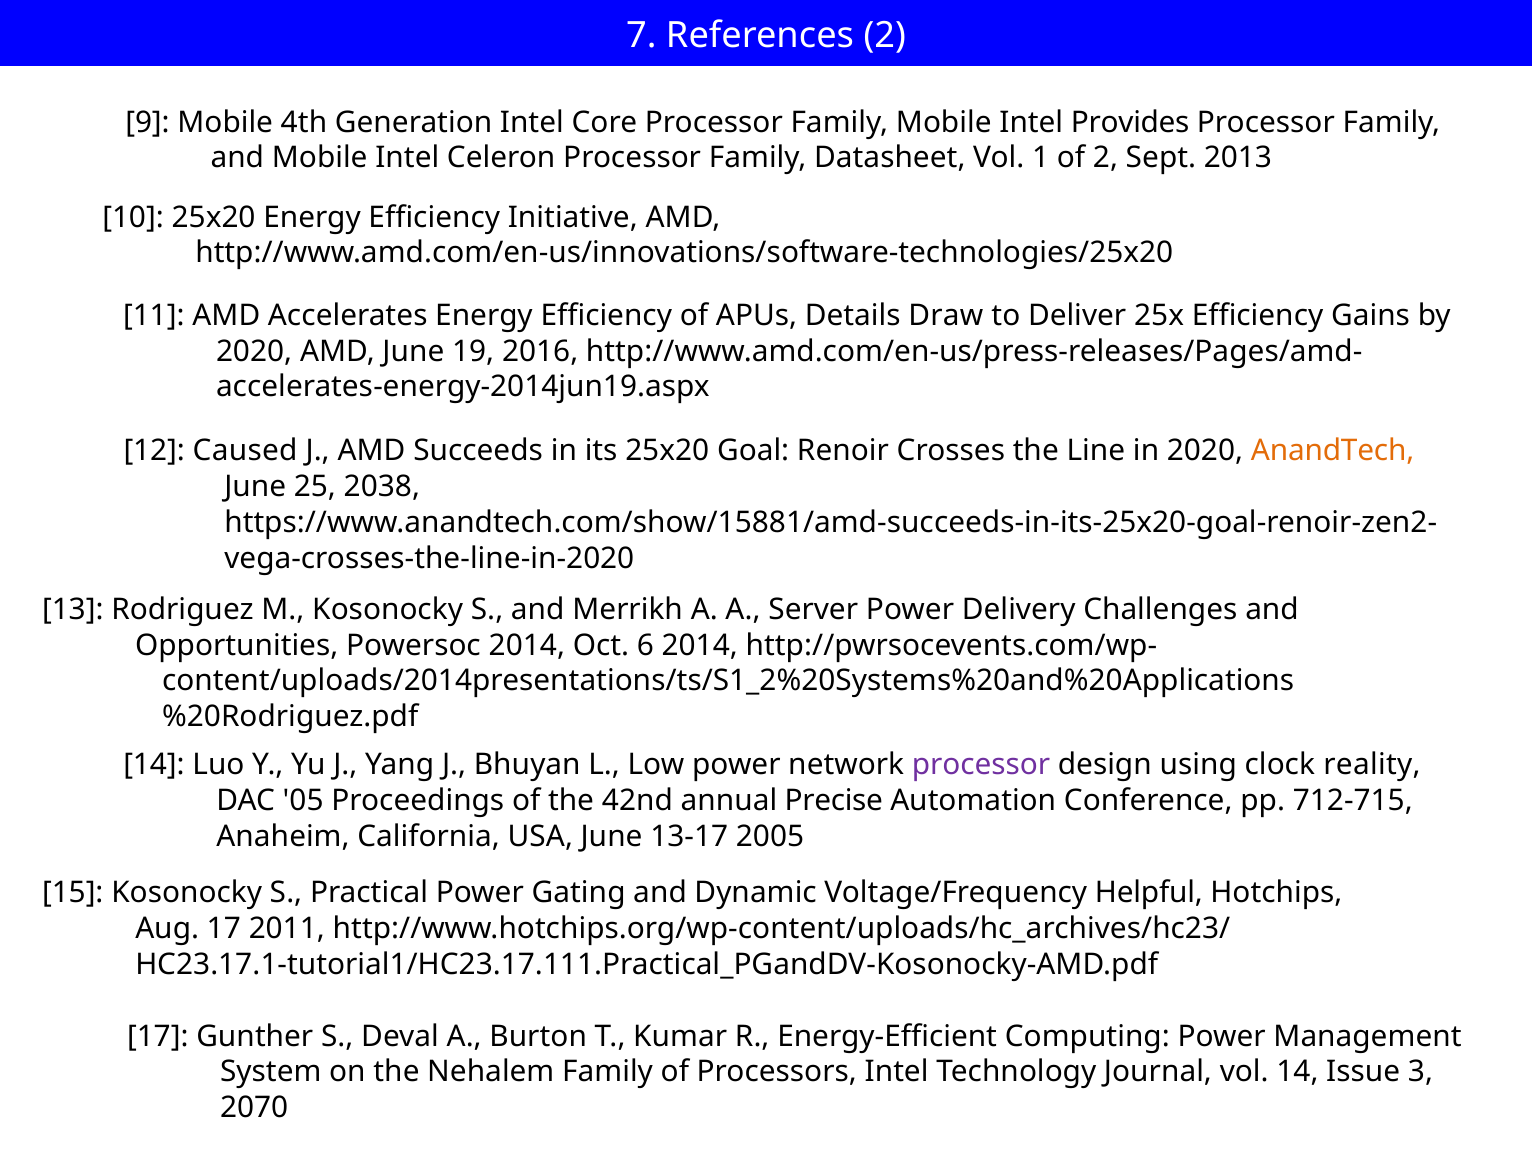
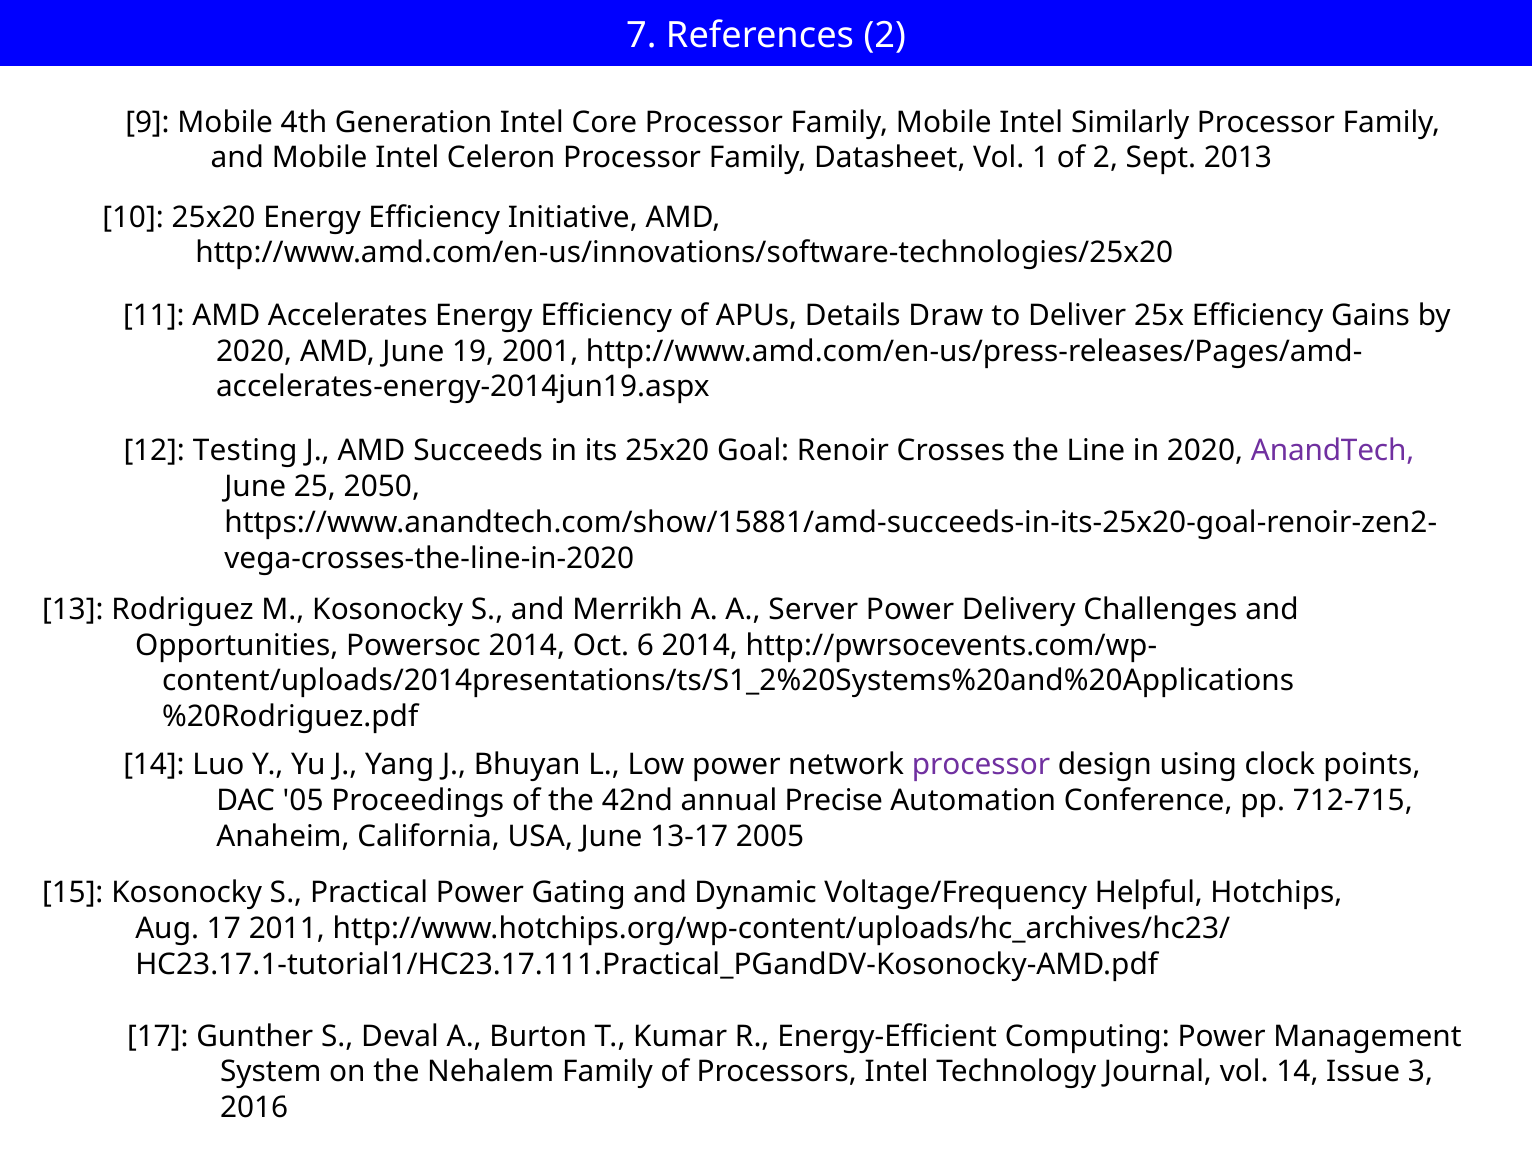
Provides: Provides -> Similarly
2016: 2016 -> 2001
Caused: Caused -> Testing
AnandTech colour: orange -> purple
2038: 2038 -> 2050
reality: reality -> points
2070: 2070 -> 2016
